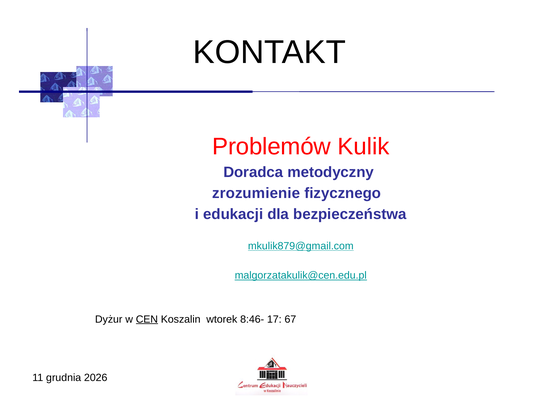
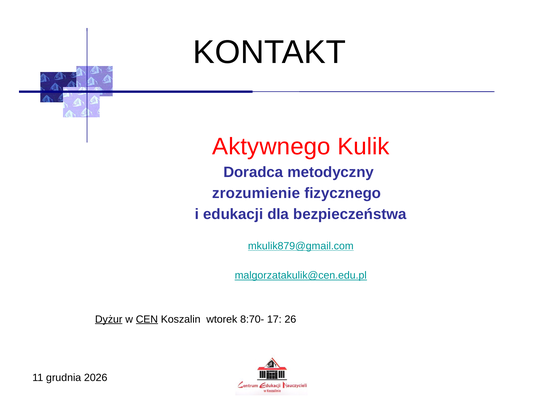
Problemów: Problemów -> Aktywnego
Dyżur underline: none -> present
8:46-: 8:46- -> 8:70-
67: 67 -> 26
